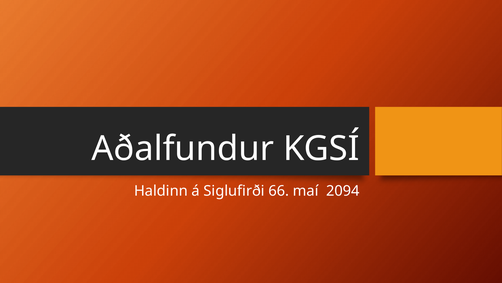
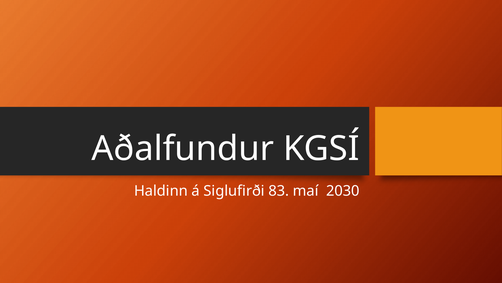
66: 66 -> 83
2094: 2094 -> 2030
